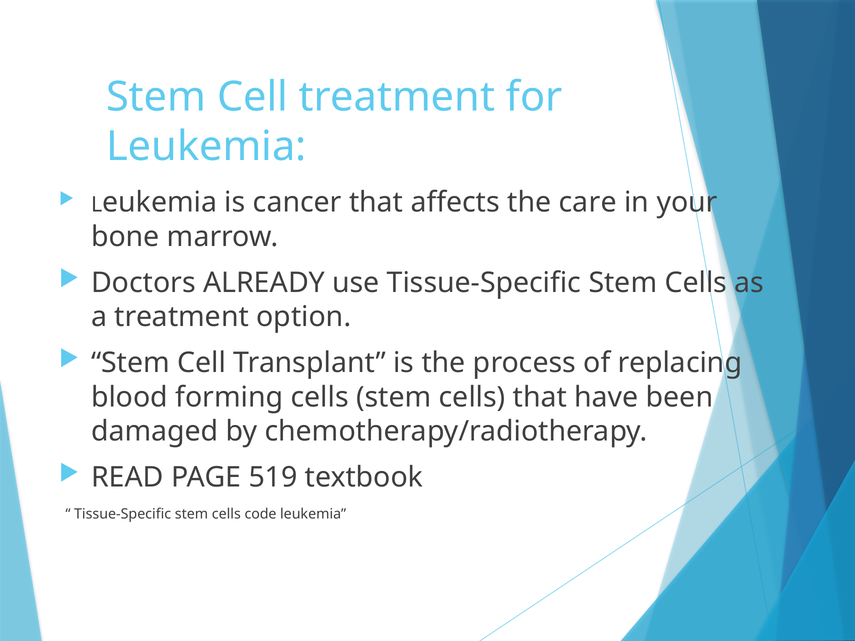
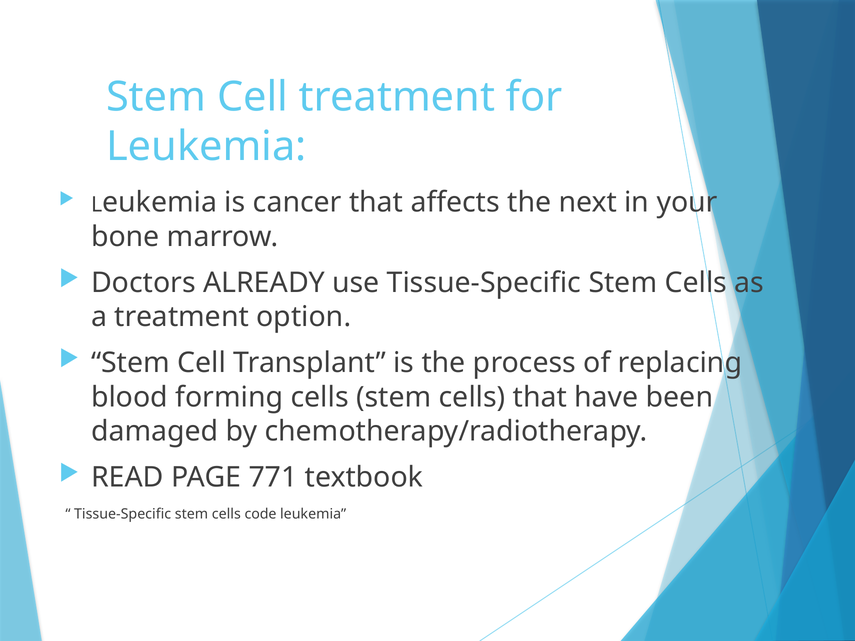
care: care -> next
519: 519 -> 771
